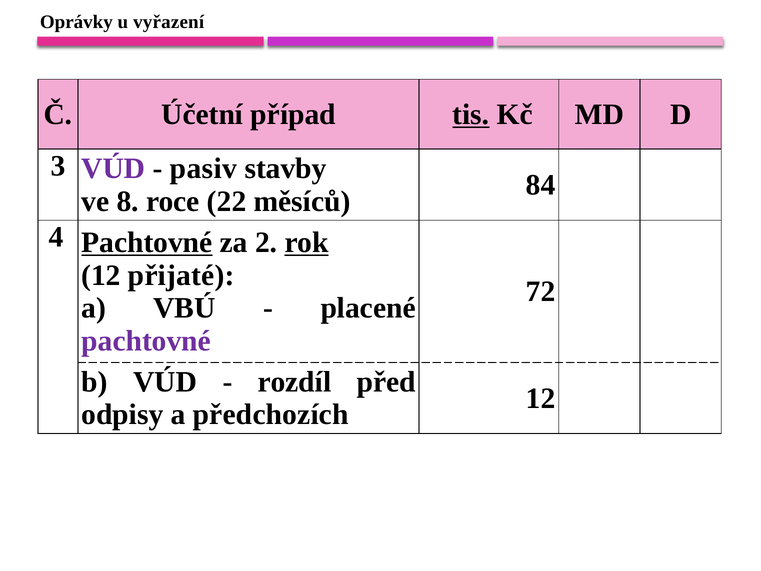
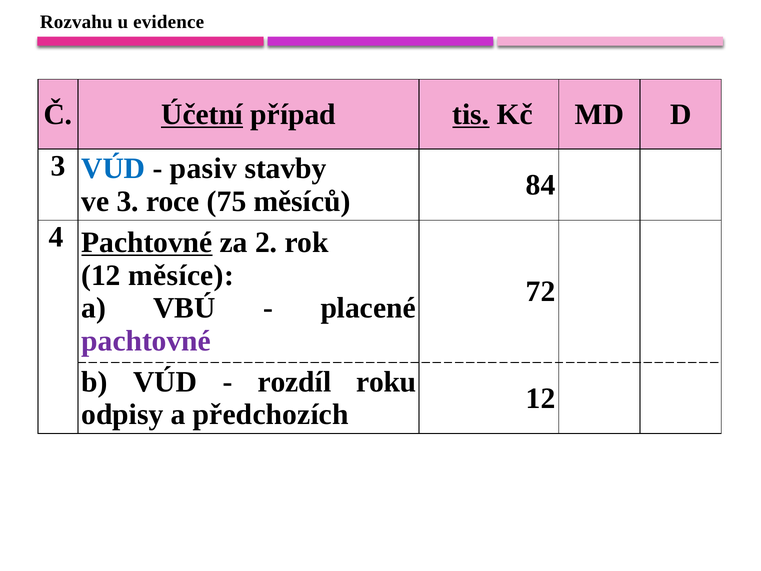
Oprávky: Oprávky -> Rozvahu
vyřazení: vyřazení -> evidence
Účetní underline: none -> present
VÚD at (113, 168) colour: purple -> blue
ve 8: 8 -> 3
22: 22 -> 75
rok underline: present -> none
přijaté: přijaté -> měsíce
před: před -> roku
